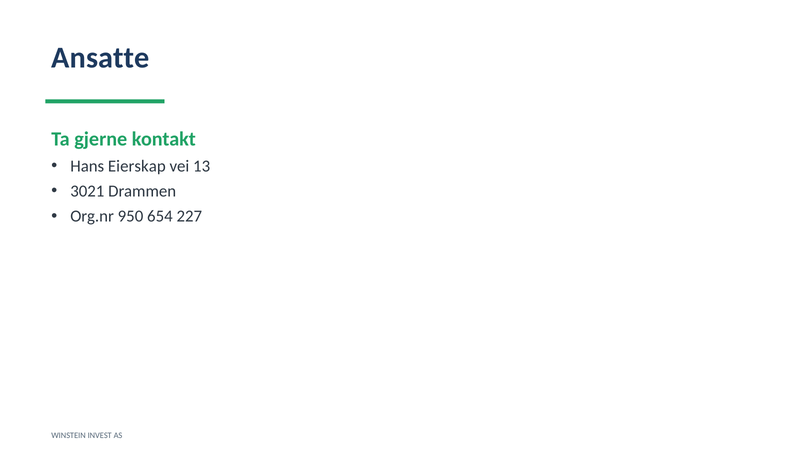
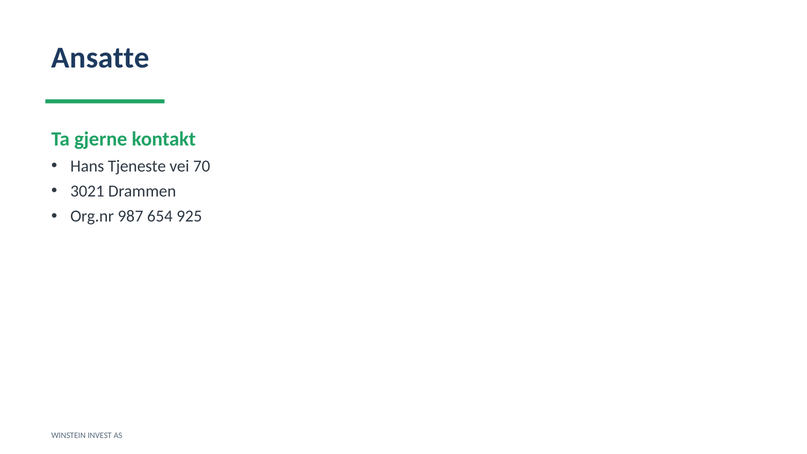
Eierskap: Eierskap -> Tjeneste
13: 13 -> 70
950: 950 -> 987
227: 227 -> 925
